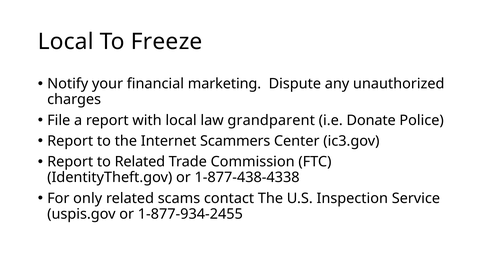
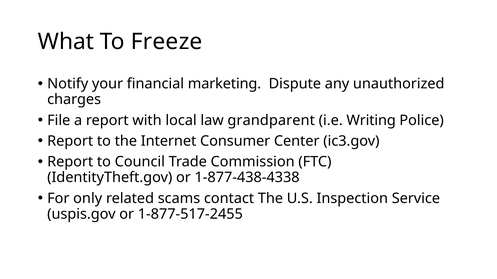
Local at (66, 42): Local -> What
Donate: Donate -> Writing
Scammers: Scammers -> Consumer
to Related: Related -> Council
1-877-934-2455: 1-877-934-2455 -> 1-877-517-2455
